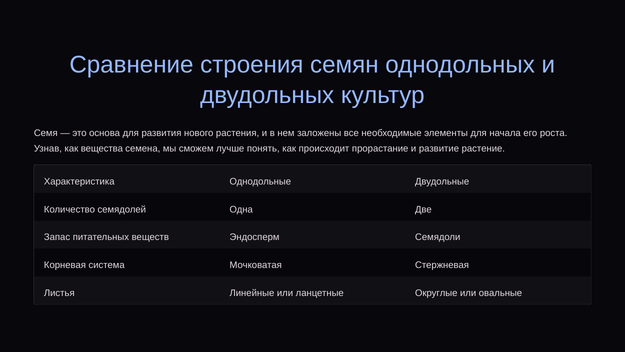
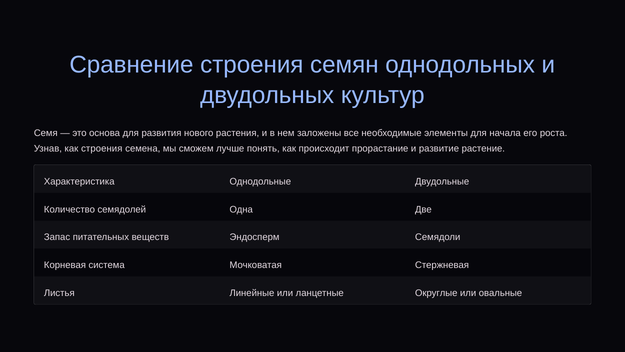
как вещества: вещества -> строения
